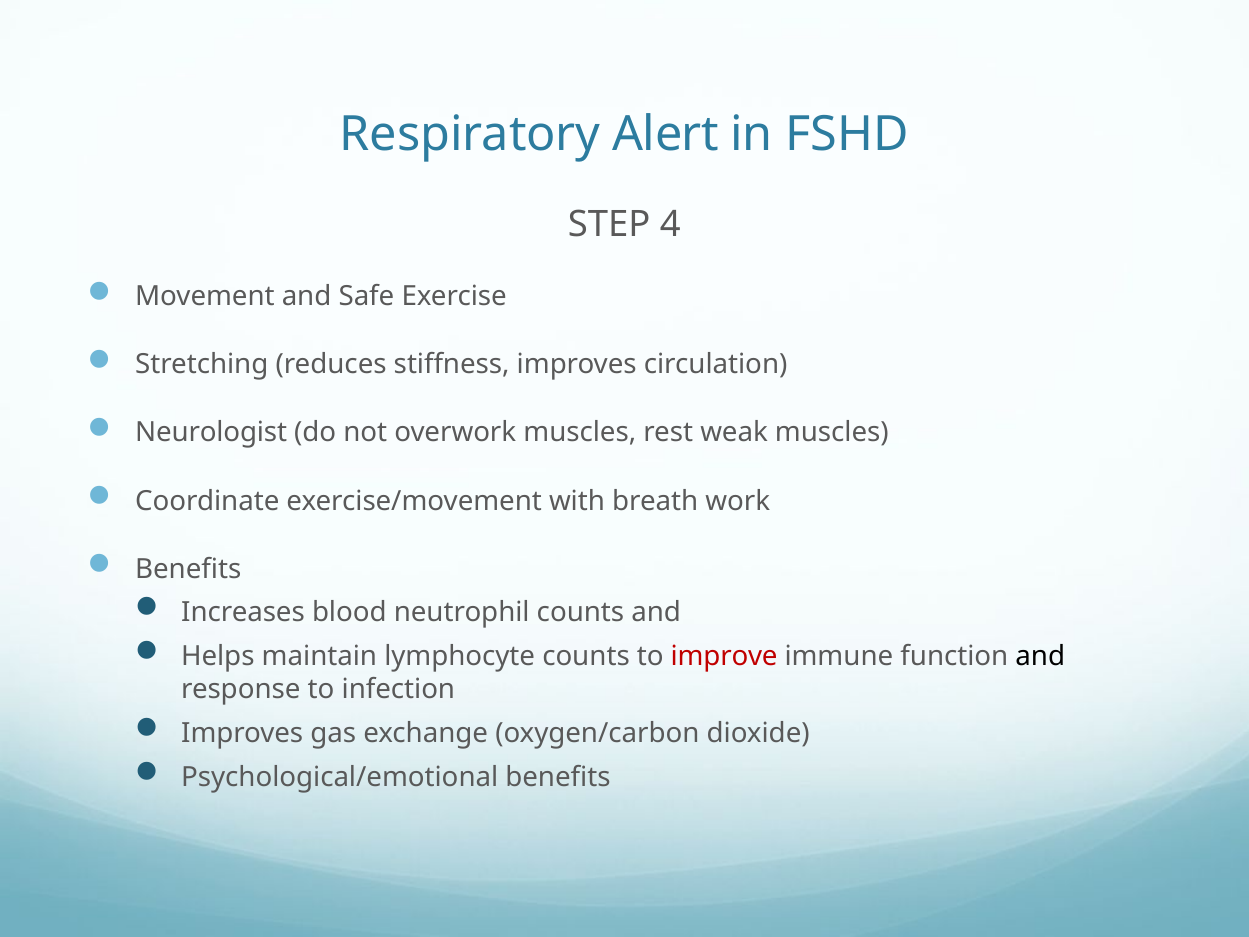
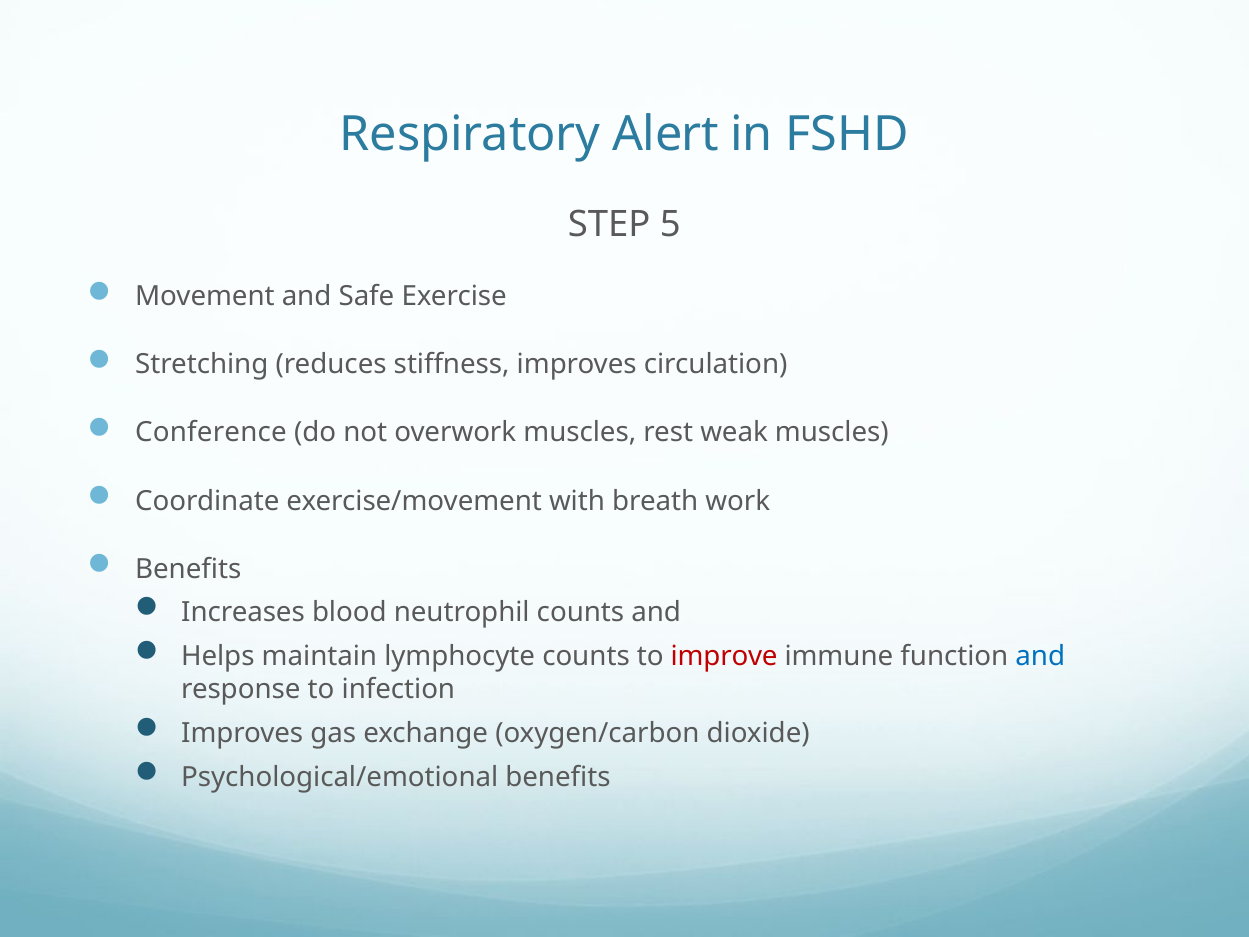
4: 4 -> 5
Neurologist: Neurologist -> Conference
and at (1040, 656) colour: black -> blue
